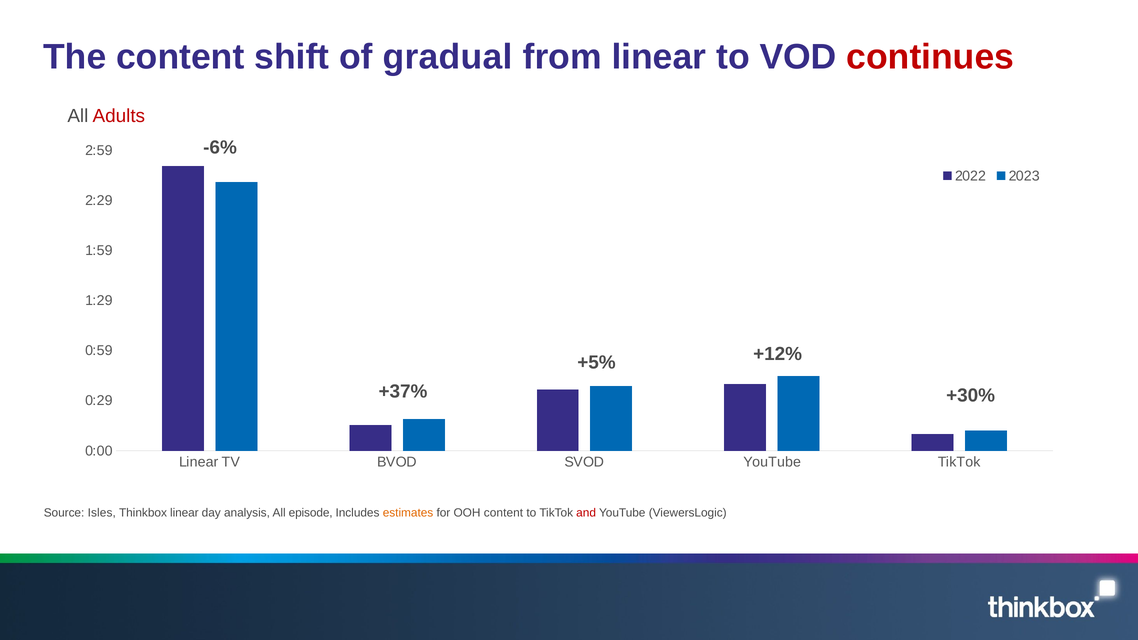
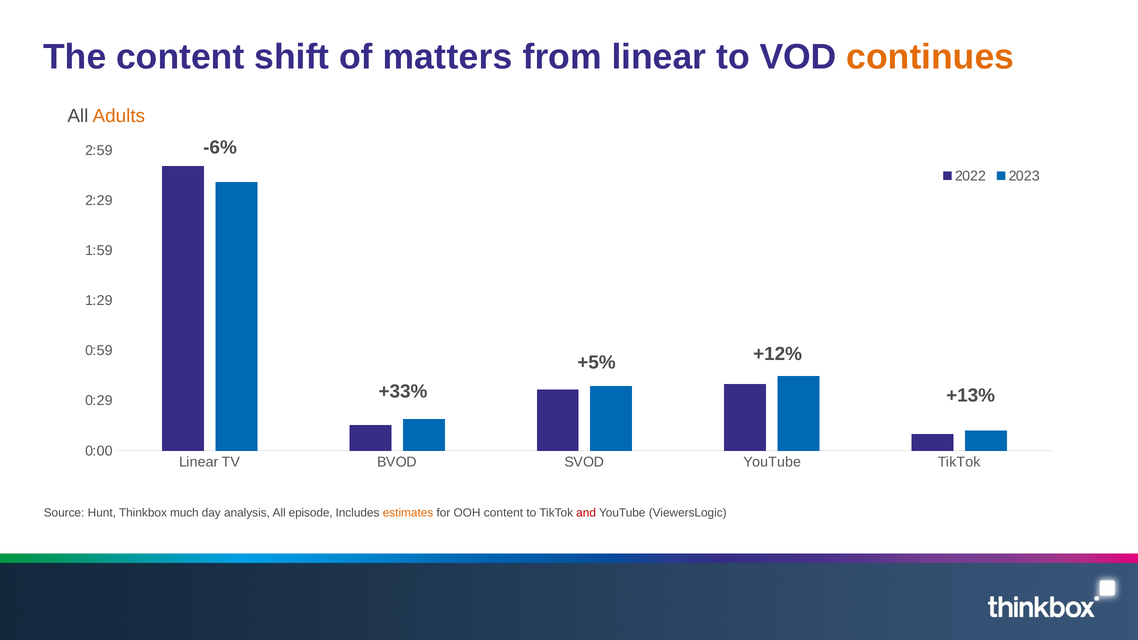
gradual: gradual -> matters
continues colour: red -> orange
Adults colour: red -> orange
+37%: +37% -> +33%
+30%: +30% -> +13%
Isles: Isles -> Hunt
Thinkbox linear: linear -> much
